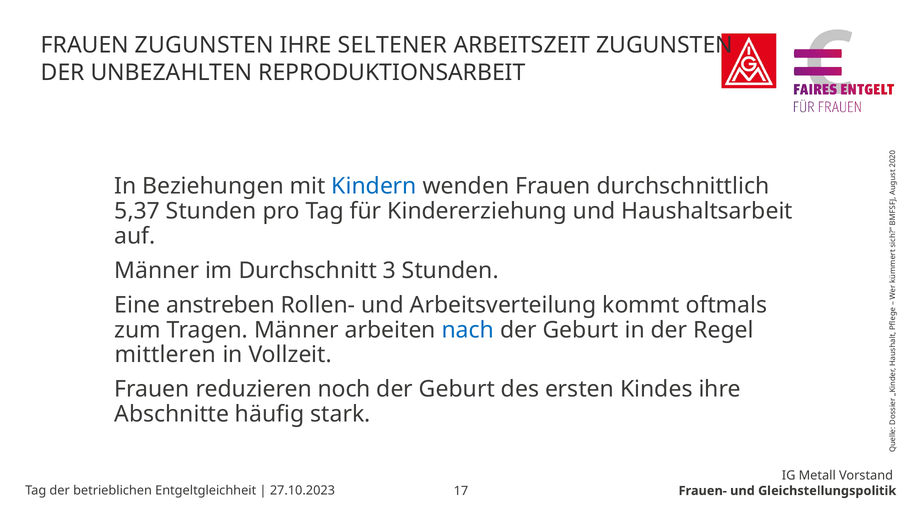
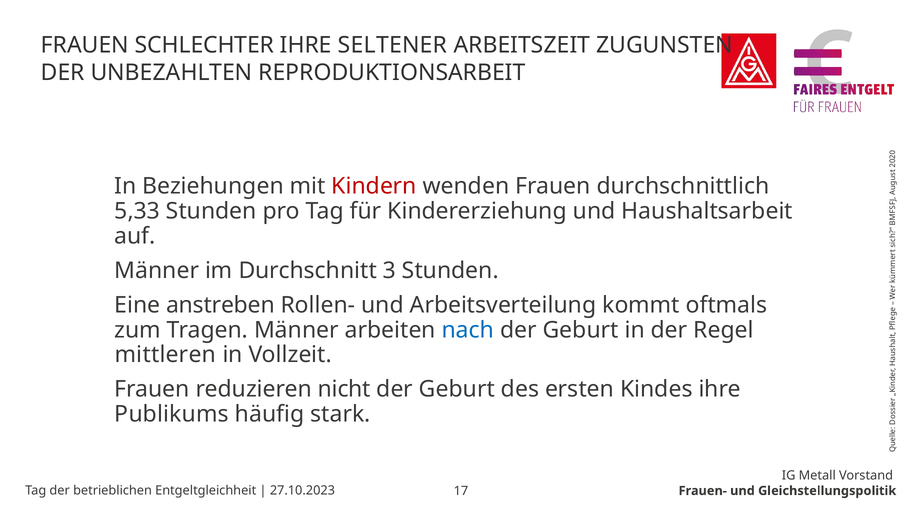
FRAUEN ZUGUNSTEN: ZUGUNSTEN -> SCHLECHTER
Kindern colour: blue -> red
5,37: 5,37 -> 5,33
noch: noch -> nicht
Abschnitte: Abschnitte -> Publikums
